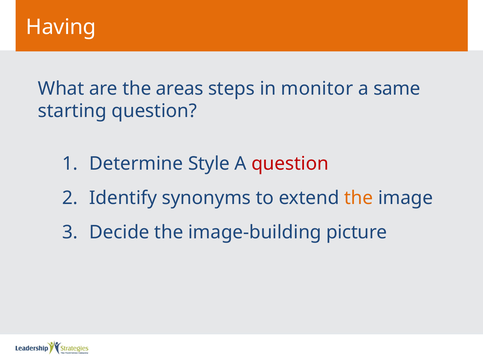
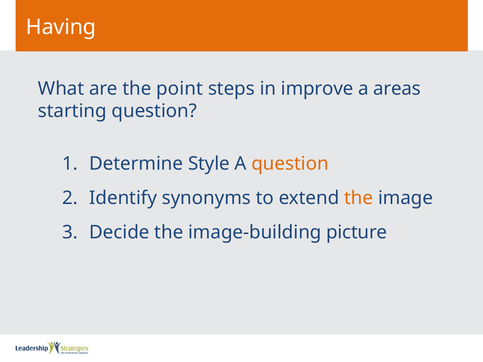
areas: areas -> point
monitor: monitor -> improve
same: same -> areas
question at (290, 164) colour: red -> orange
